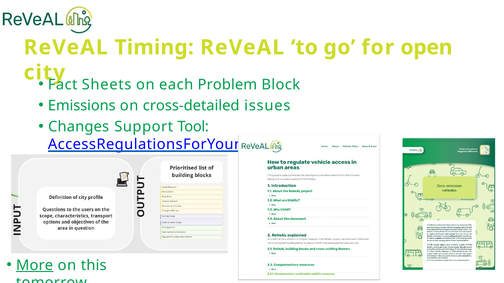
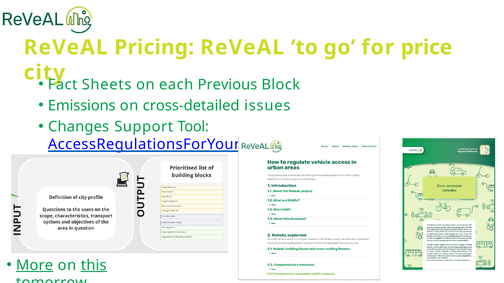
Timing: Timing -> Pricing
open: open -> price
Problem: Problem -> Previous
this underline: none -> present
